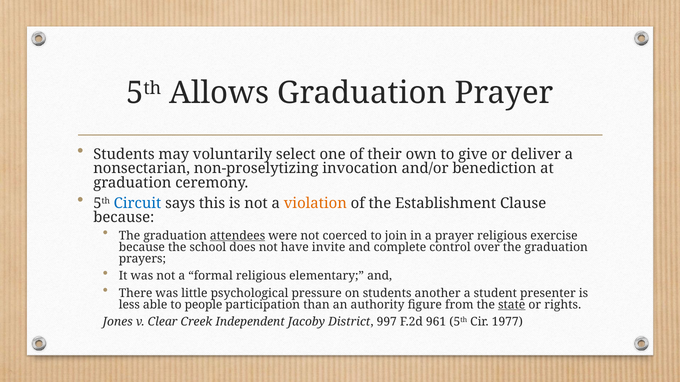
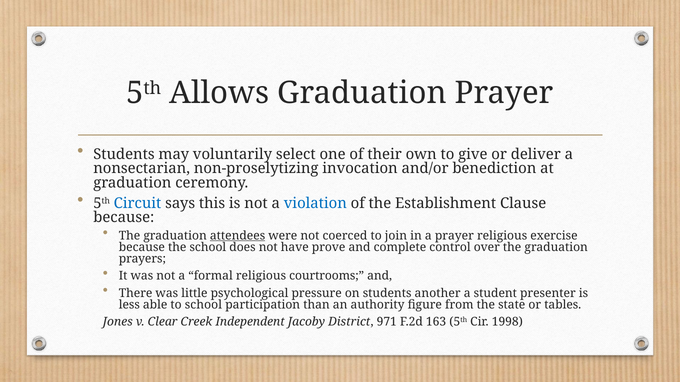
violation colour: orange -> blue
invite: invite -> prove
elementary: elementary -> courtrooms
to people: people -> school
state underline: present -> none
rights: rights -> tables
997: 997 -> 971
961: 961 -> 163
1977: 1977 -> 1998
